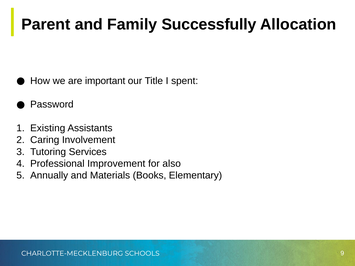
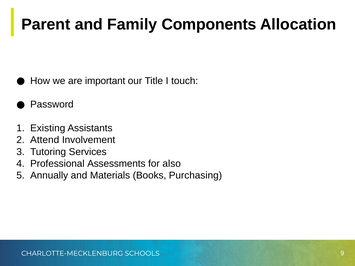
Successfully: Successfully -> Components
spent: spent -> touch
Caring: Caring -> Attend
Improvement: Improvement -> Assessments
Elementary: Elementary -> Purchasing
